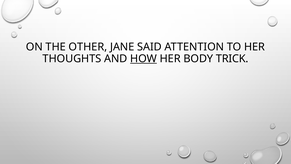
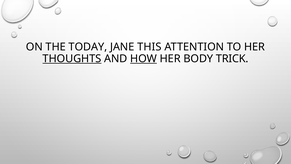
OTHER: OTHER -> TODAY
SAID: SAID -> THIS
THOUGHTS underline: none -> present
